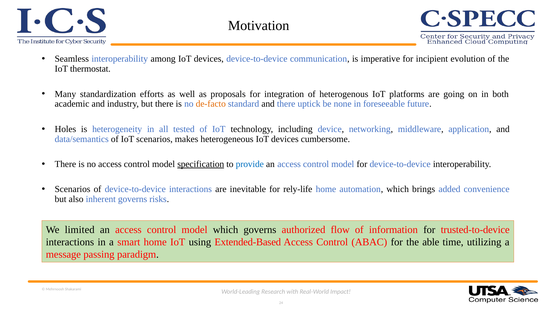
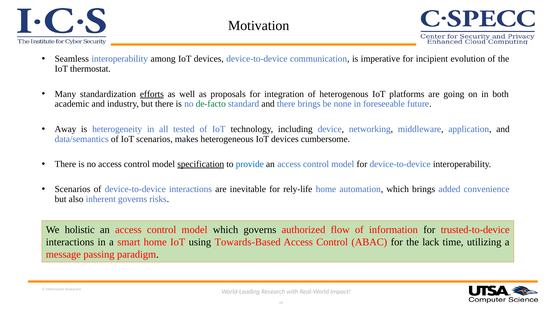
efforts underline: none -> present
de-facto colour: orange -> green
there uptick: uptick -> brings
Holes: Holes -> Away
limited: limited -> holistic
Extended-Based: Extended-Based -> Towards-Based
able: able -> lack
